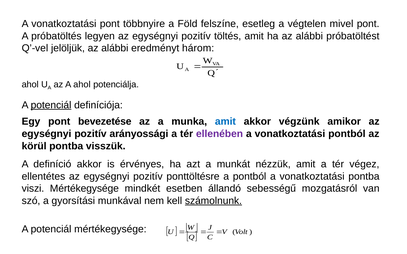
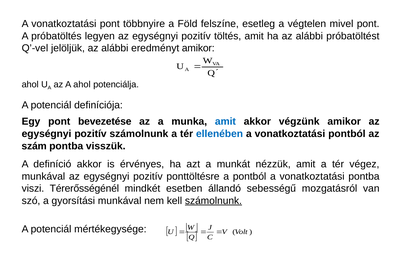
eredményt három: három -> amikor
potenciál at (51, 105) underline: present -> none
pozitív arányossági: arányossági -> számolnunk
ellenében colour: purple -> blue
körül: körül -> szám
ellentétes at (43, 177): ellentétes -> munkával
viszi Mértékegysége: Mértékegysége -> Térerősségénél
